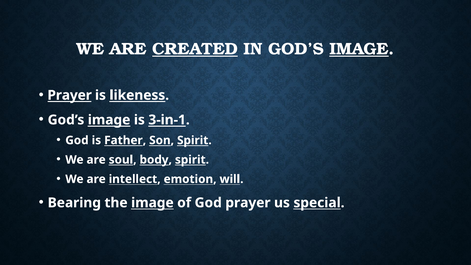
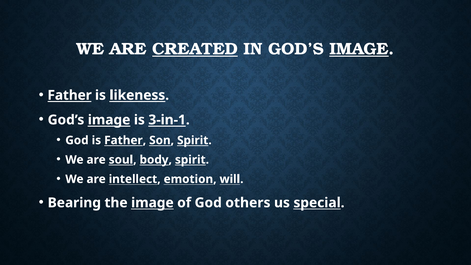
Prayer at (70, 95): Prayer -> Father
God prayer: prayer -> others
